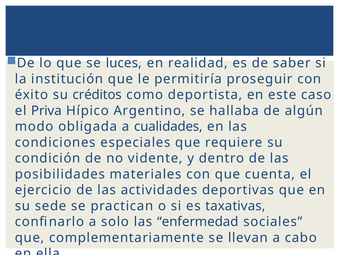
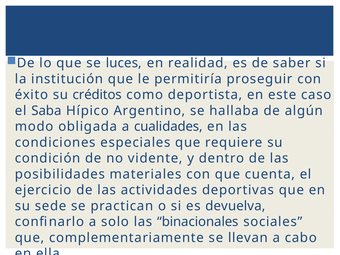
Priva: Priva -> Saba
taxativas: taxativas -> devuelva
enfermedad: enfermedad -> binacionales
